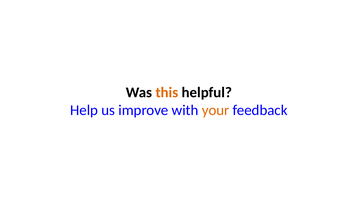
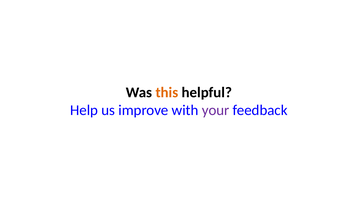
your colour: orange -> purple
